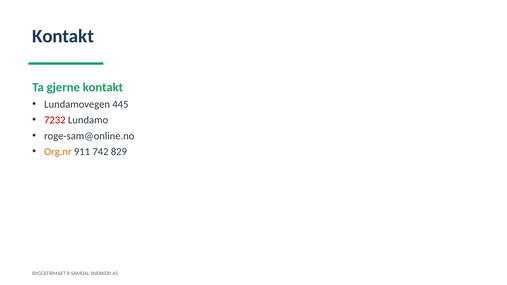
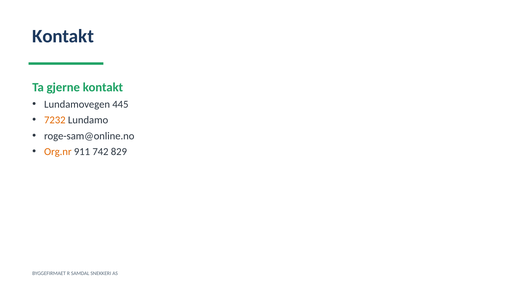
7232 colour: red -> orange
